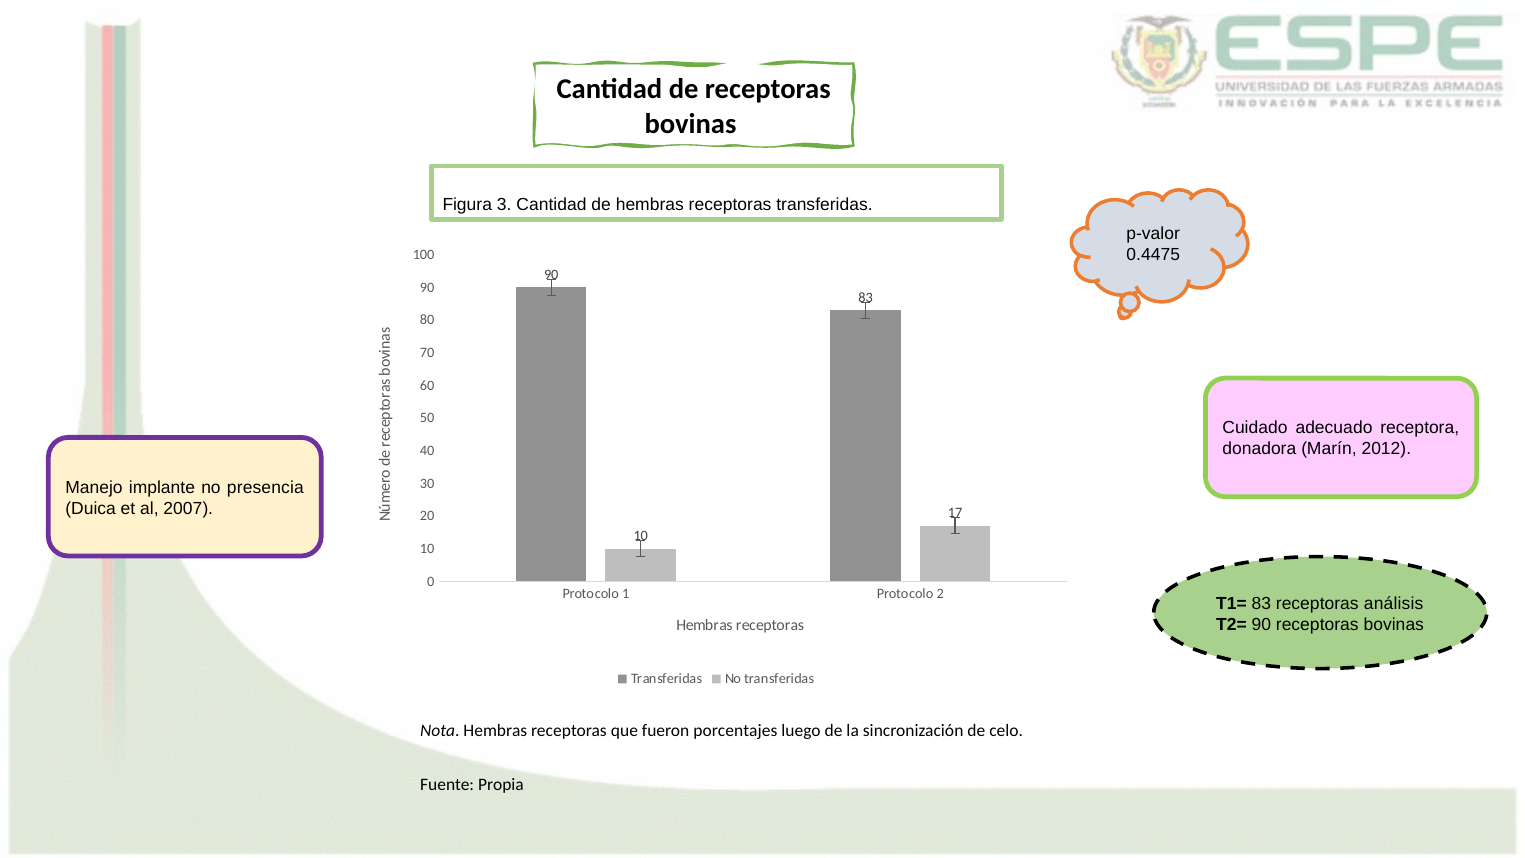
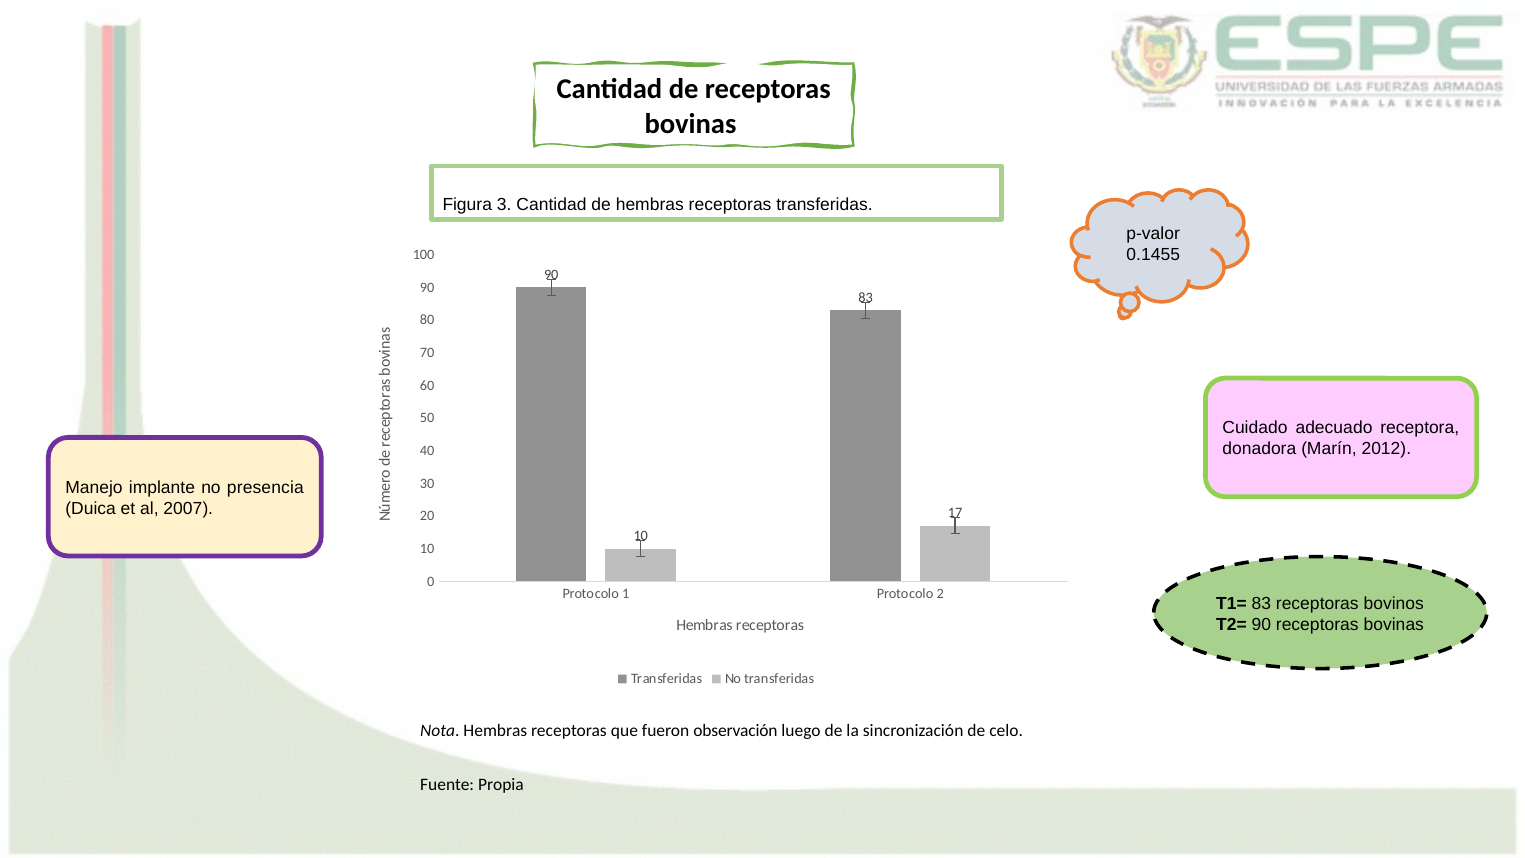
0.4475: 0.4475 -> 0.1455
análisis: análisis -> bovinos
porcentajes: porcentajes -> observación
